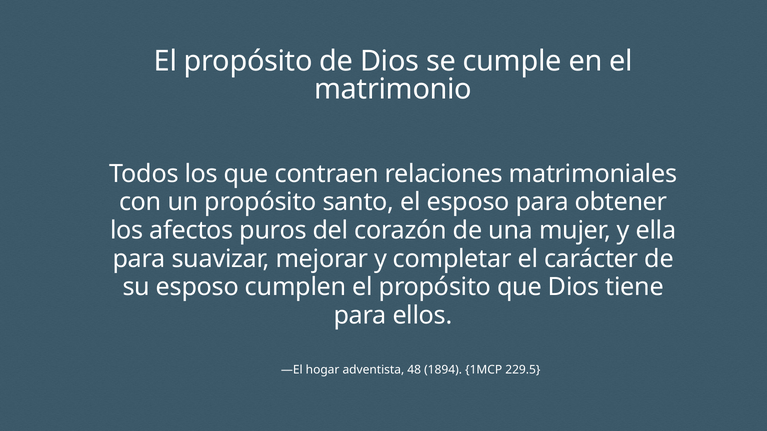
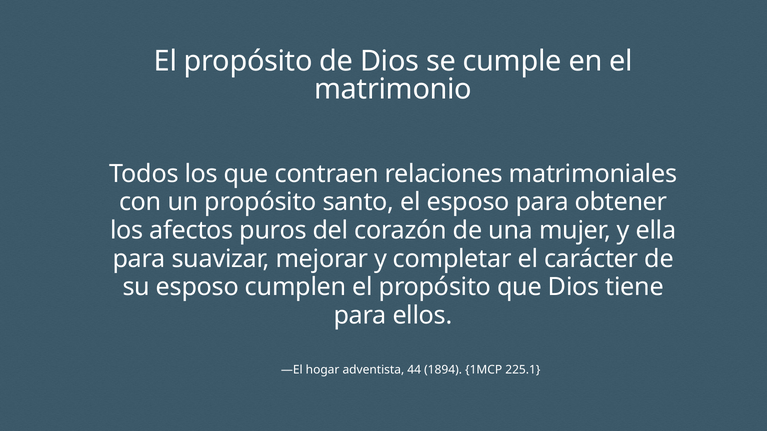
48: 48 -> 44
229.5: 229.5 -> 225.1
